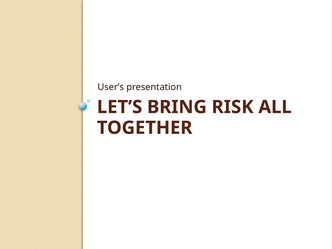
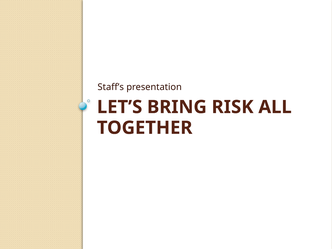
User’s: User’s -> Staff’s
